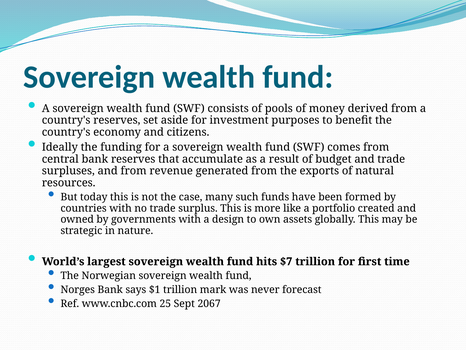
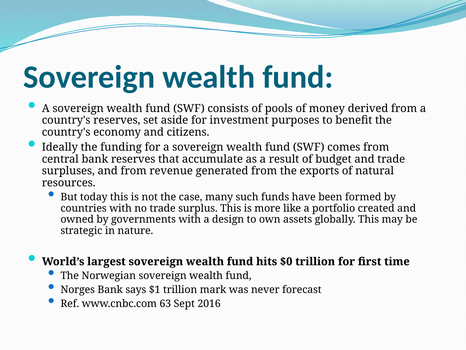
$7: $7 -> $0
25: 25 -> 63
2067: 2067 -> 2016
